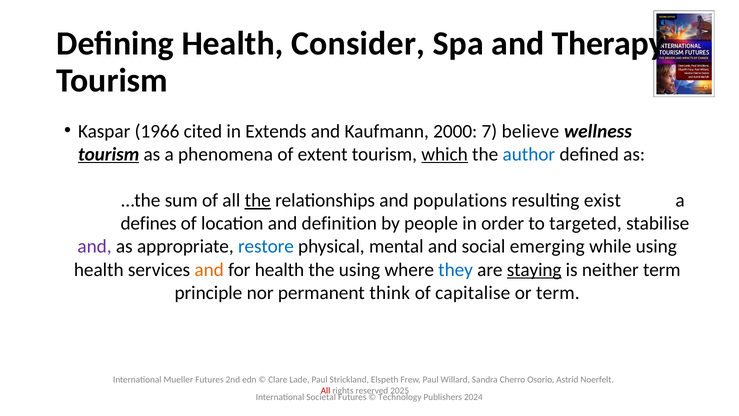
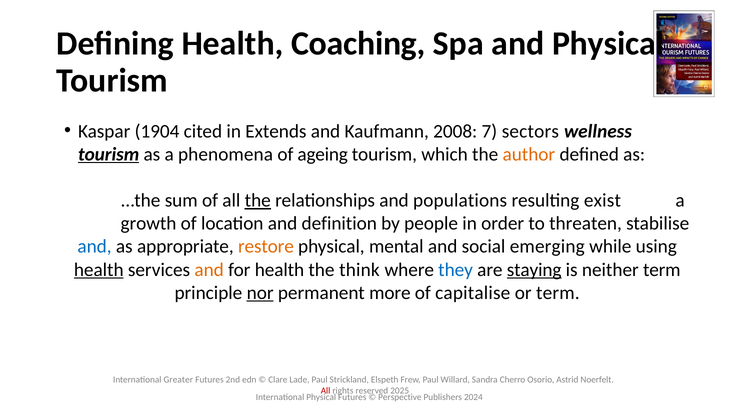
Consider: Consider -> Coaching
and Therapy: Therapy -> Physical
1966: 1966 -> 1904
2000: 2000 -> 2008
believe: believe -> sectors
extent: extent -> ageing
which underline: present -> none
author colour: blue -> orange
defines: defines -> growth
targeted: targeted -> threaten
and at (95, 246) colour: purple -> blue
restore colour: blue -> orange
health at (99, 269) underline: none -> present
the using: using -> think
nor underline: none -> present
think: think -> more
Mueller: Mueller -> Greater
International Societal: Societal -> Physical
Technology: Technology -> Perspective
